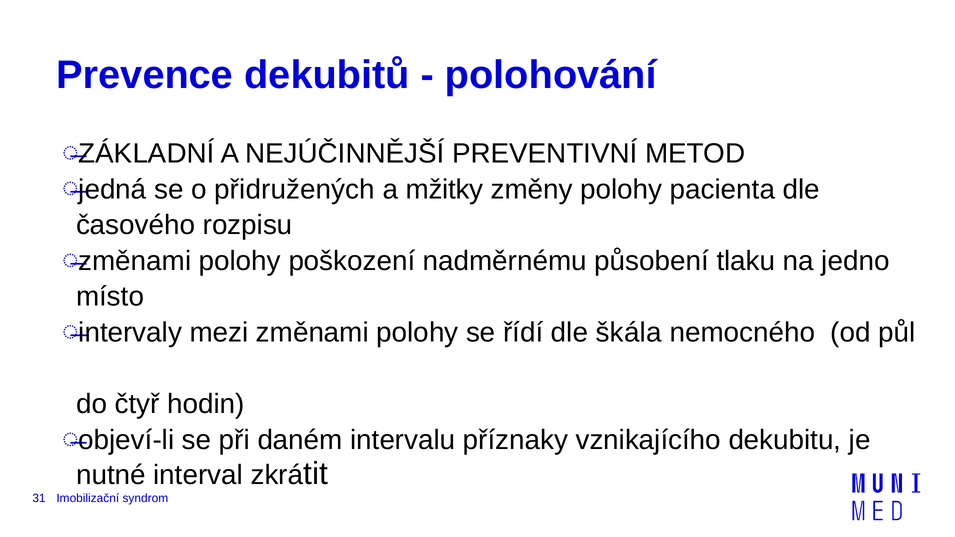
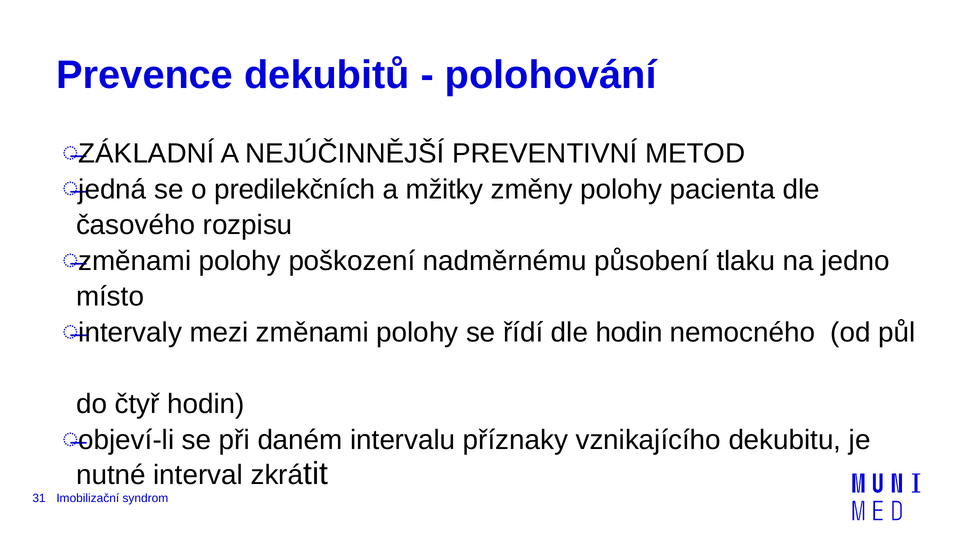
přidružených: přidružených -> predilekčních
dle škála: škála -> hodin
